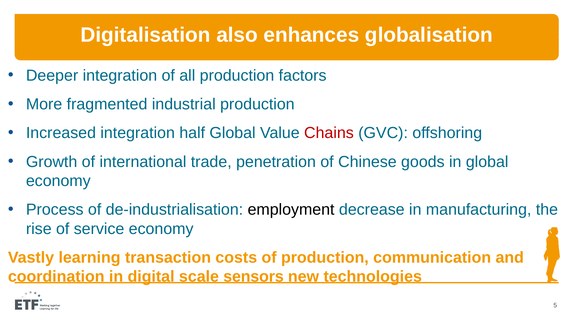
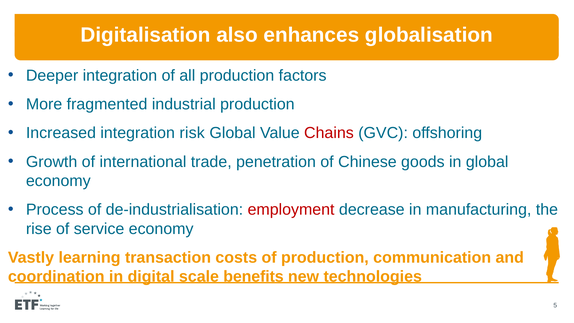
half: half -> risk
employment colour: black -> red
sensors: sensors -> benefits
